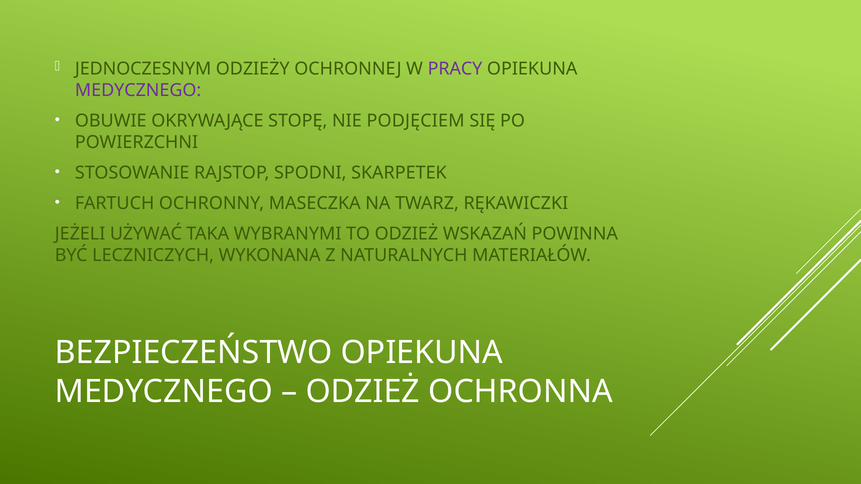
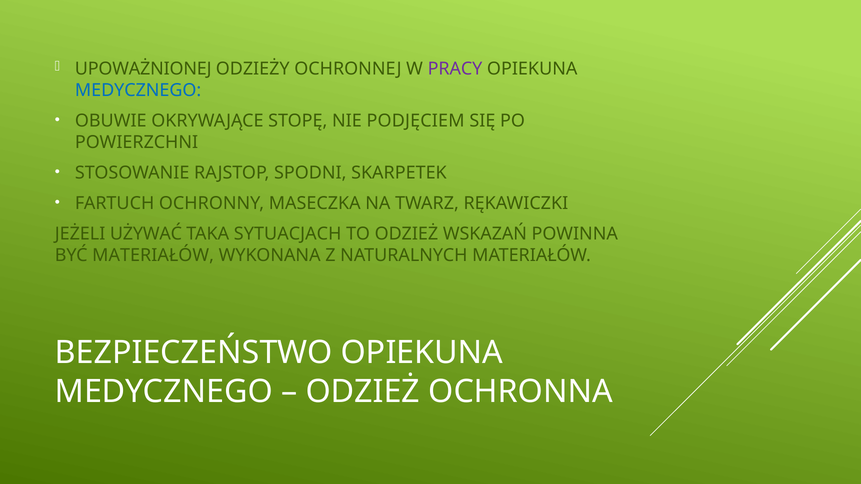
JEDNOCZESNYM: JEDNOCZESNYM -> UPOWAŻNIONEJ
MEDYCZNEGO at (138, 90) colour: purple -> blue
WYBRANYMI: WYBRANYMI -> SYTUACJACH
BYĆ LECZNICZYCH: LECZNICZYCH -> MATERIAŁÓW
